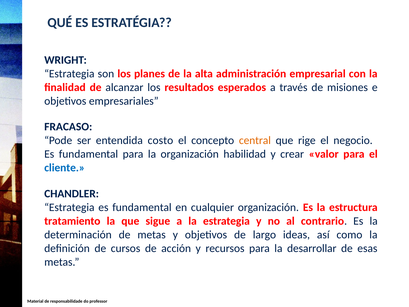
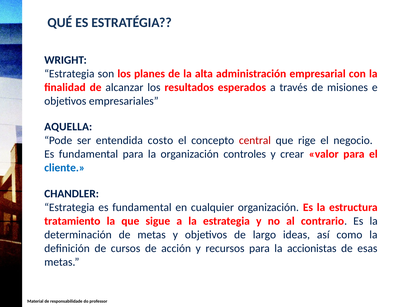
FRACASO: FRACASO -> AQUELLA
central colour: orange -> red
habilidad: habilidad -> controles
desarrollar: desarrollar -> accionistas
